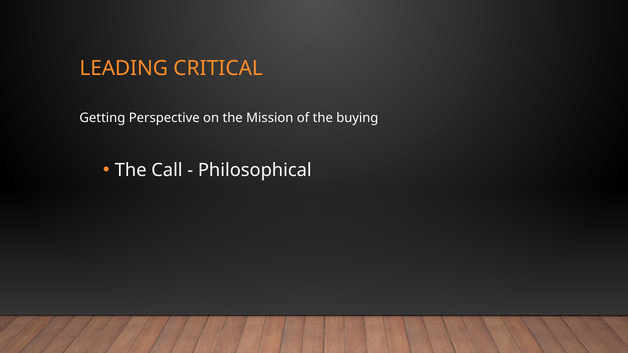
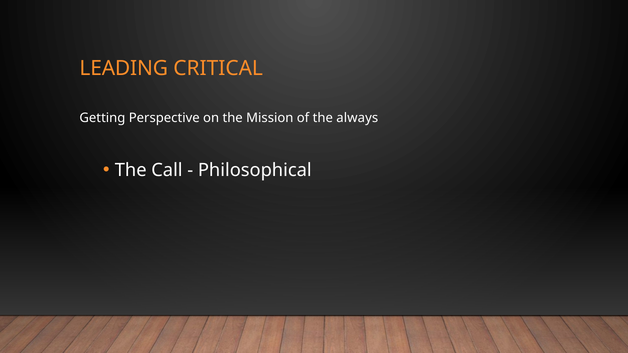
buying: buying -> always
